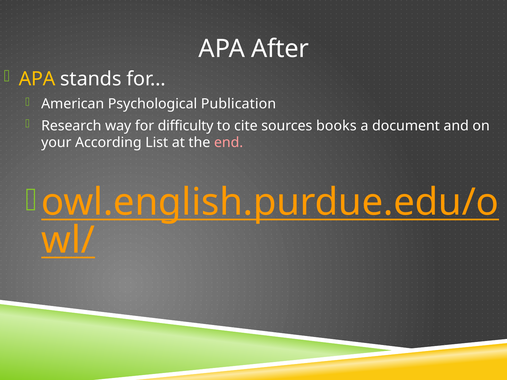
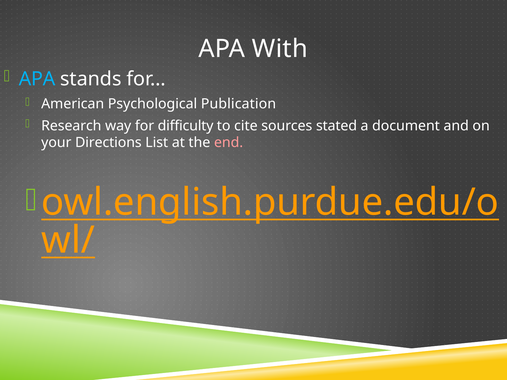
After: After -> With
APA at (37, 79) colour: yellow -> light blue
books: books -> stated
According: According -> Directions
